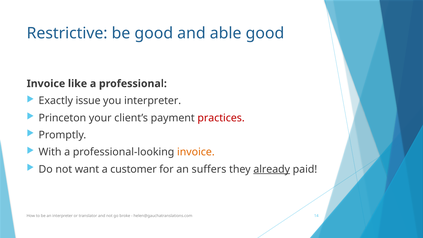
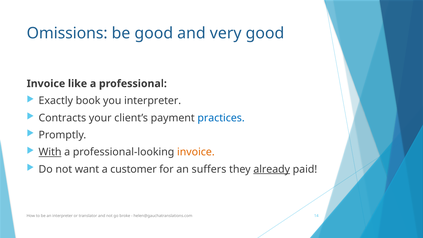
Restrictive: Restrictive -> Omissions
able: able -> very
issue: issue -> book
Princeton: Princeton -> Contracts
practices colour: red -> blue
With underline: none -> present
